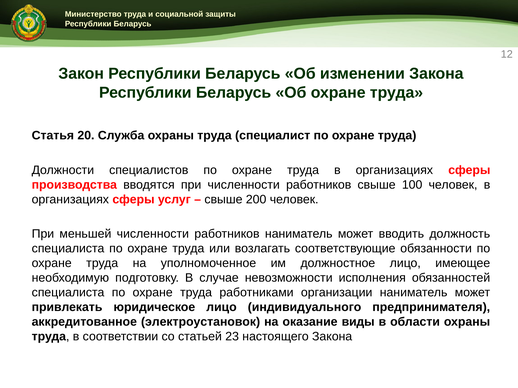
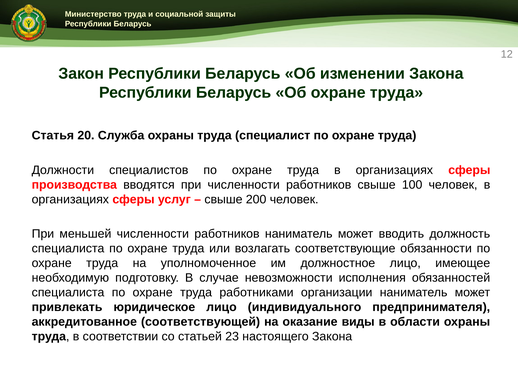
электроустановок: электроустановок -> соответствующей
